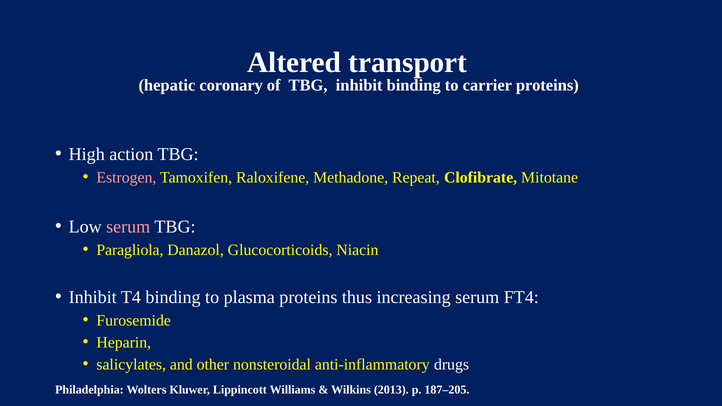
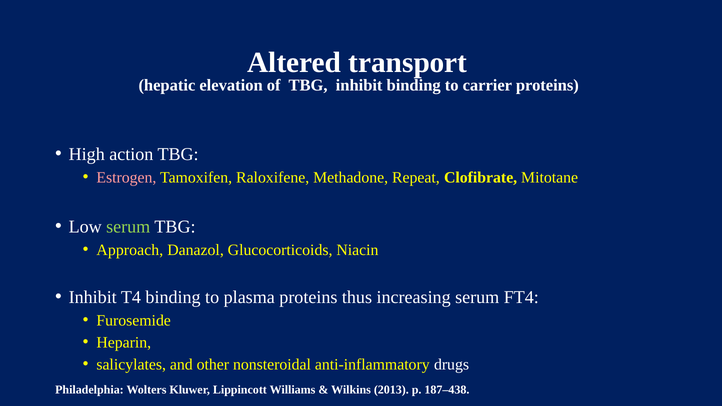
coronary: coronary -> elevation
serum at (128, 227) colour: pink -> light green
Paragliola: Paragliola -> Approach
187–205: 187–205 -> 187–438
